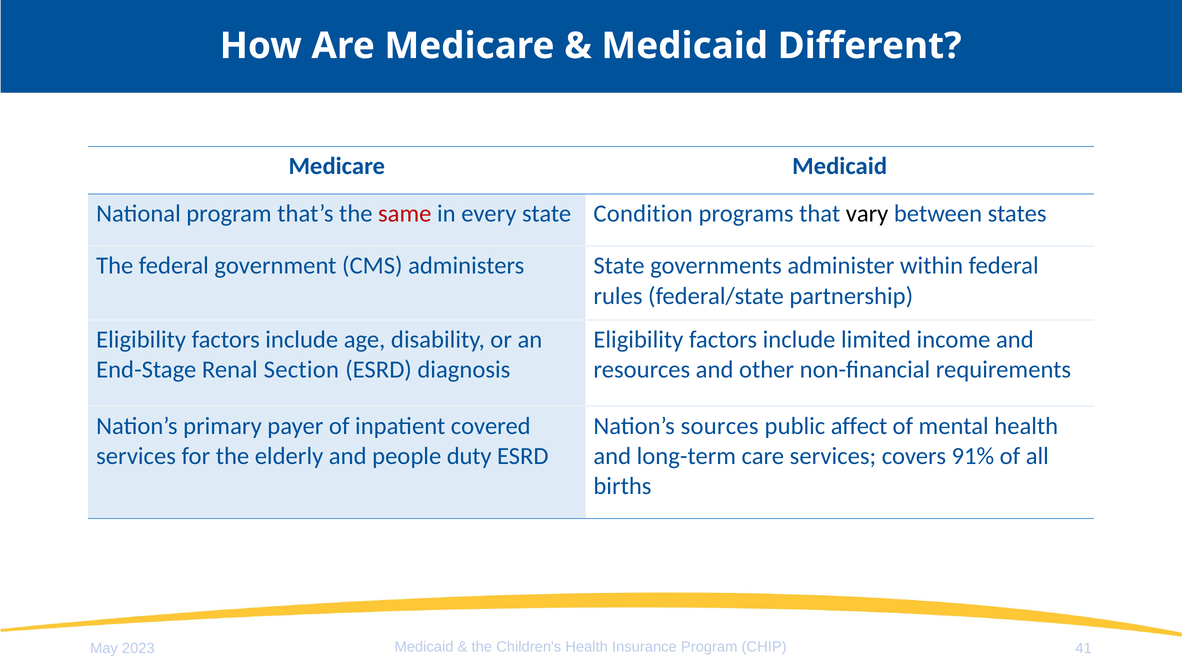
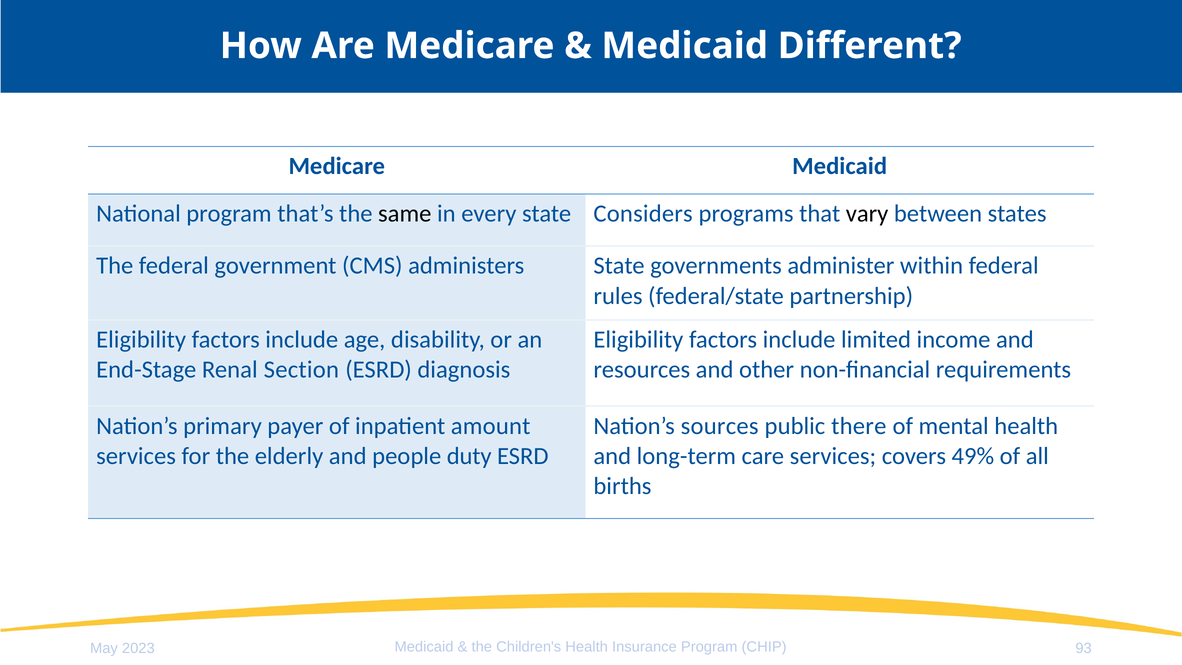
same colour: red -> black
Condition: Condition -> Considers
covered: covered -> amount
affect: affect -> there
91%: 91% -> 49%
41: 41 -> 93
